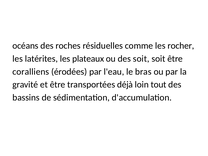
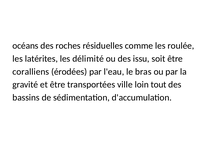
rocher: rocher -> roulée
plateaux: plateaux -> délimité
des soit: soit -> issu
déjà: déjà -> ville
